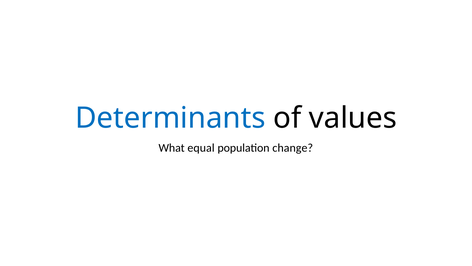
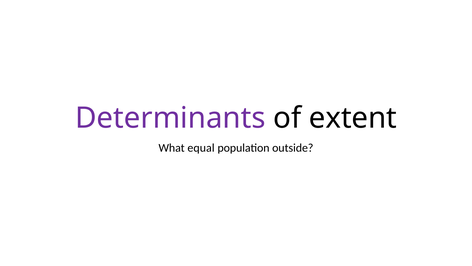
Determinants colour: blue -> purple
values: values -> extent
change: change -> outside
